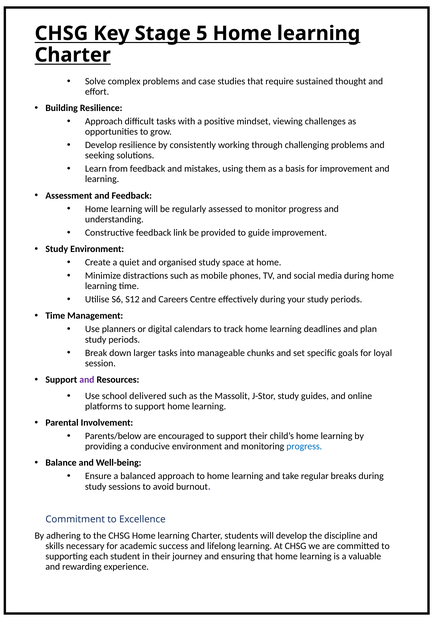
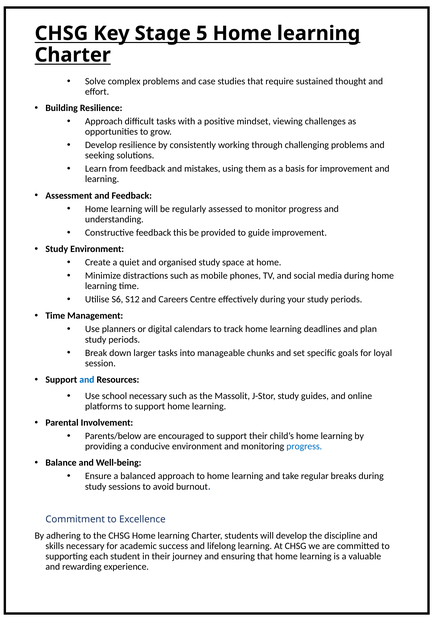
link: link -> this
and at (87, 380) colour: purple -> blue
school delivered: delivered -> necessary
